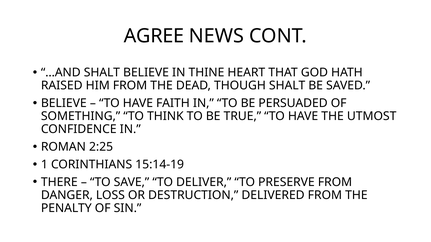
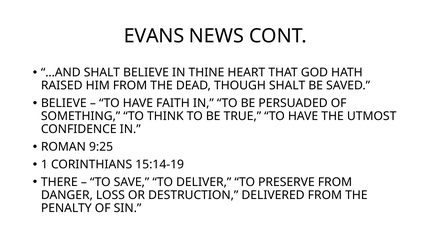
AGREE: AGREE -> EVANS
2:25: 2:25 -> 9:25
